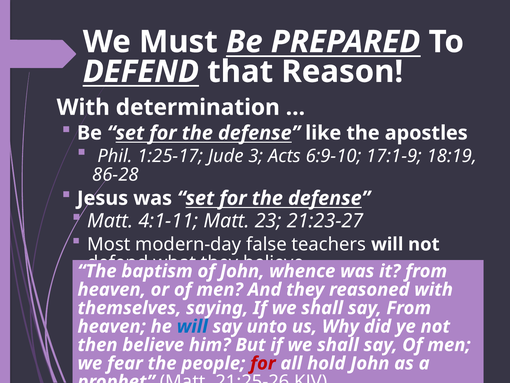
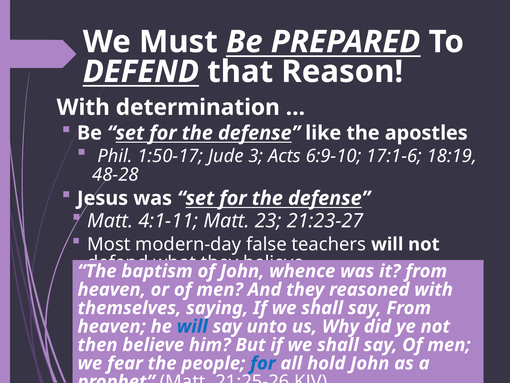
1:25-17: 1:25-17 -> 1:50-17
17:1-9: 17:1-9 -> 17:1-6
86-28: 86-28 -> 48-28
for at (263, 363) colour: red -> blue
